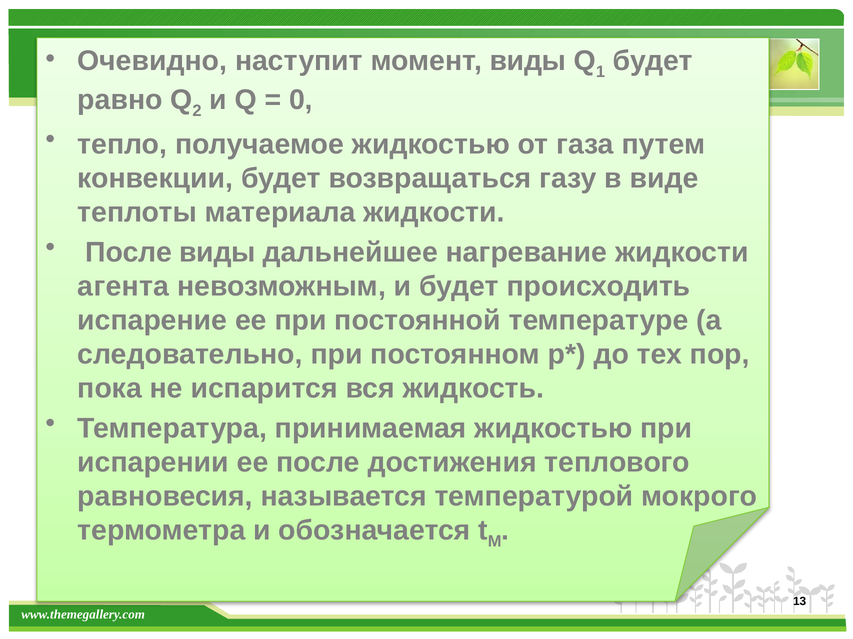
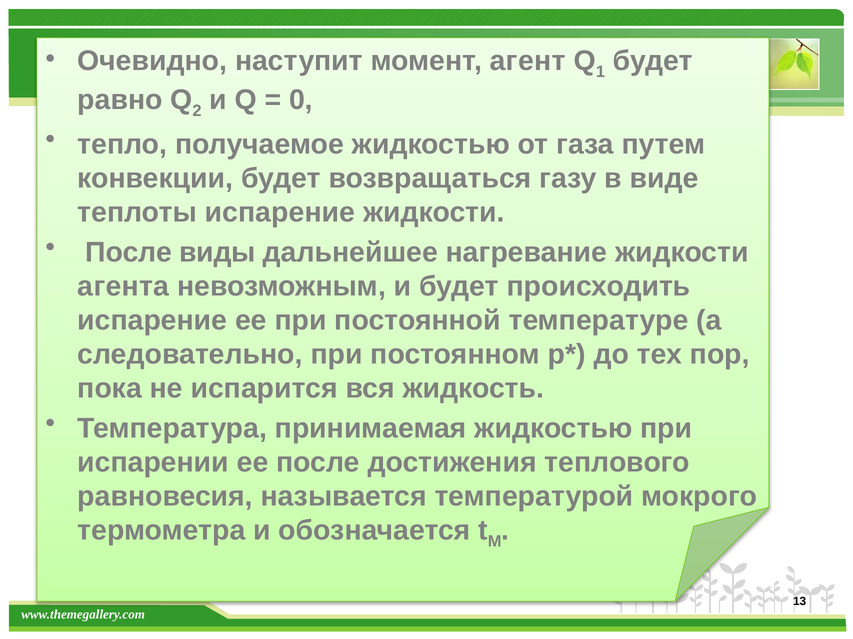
момент виды: виды -> агент
теплоты материала: материала -> испарение
